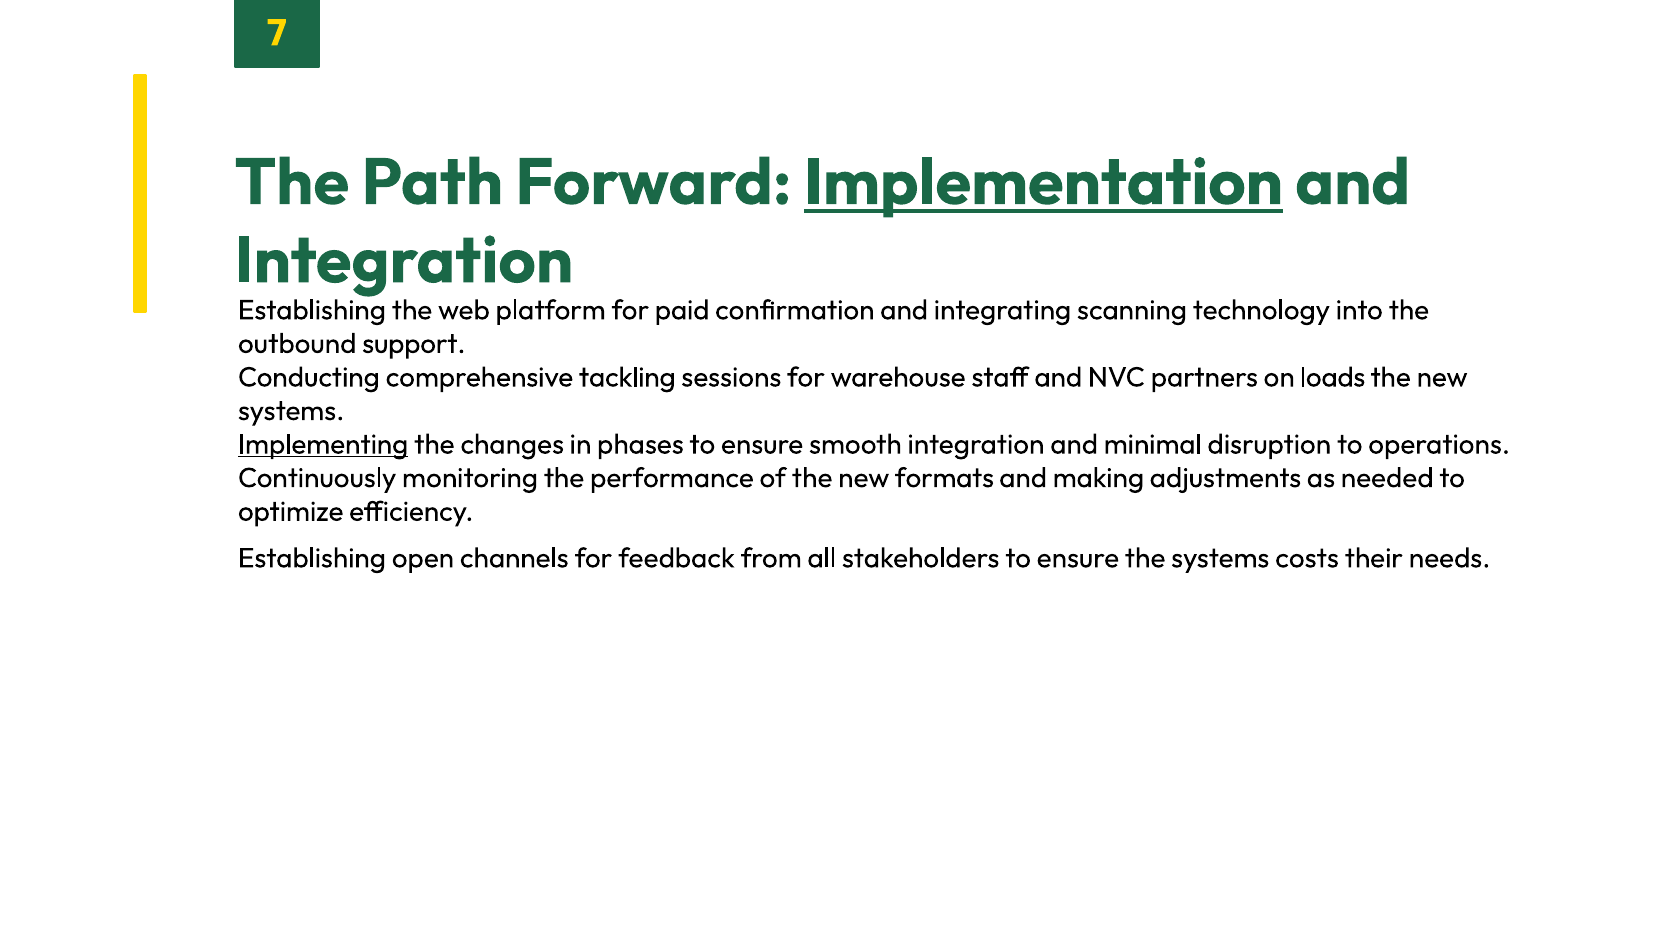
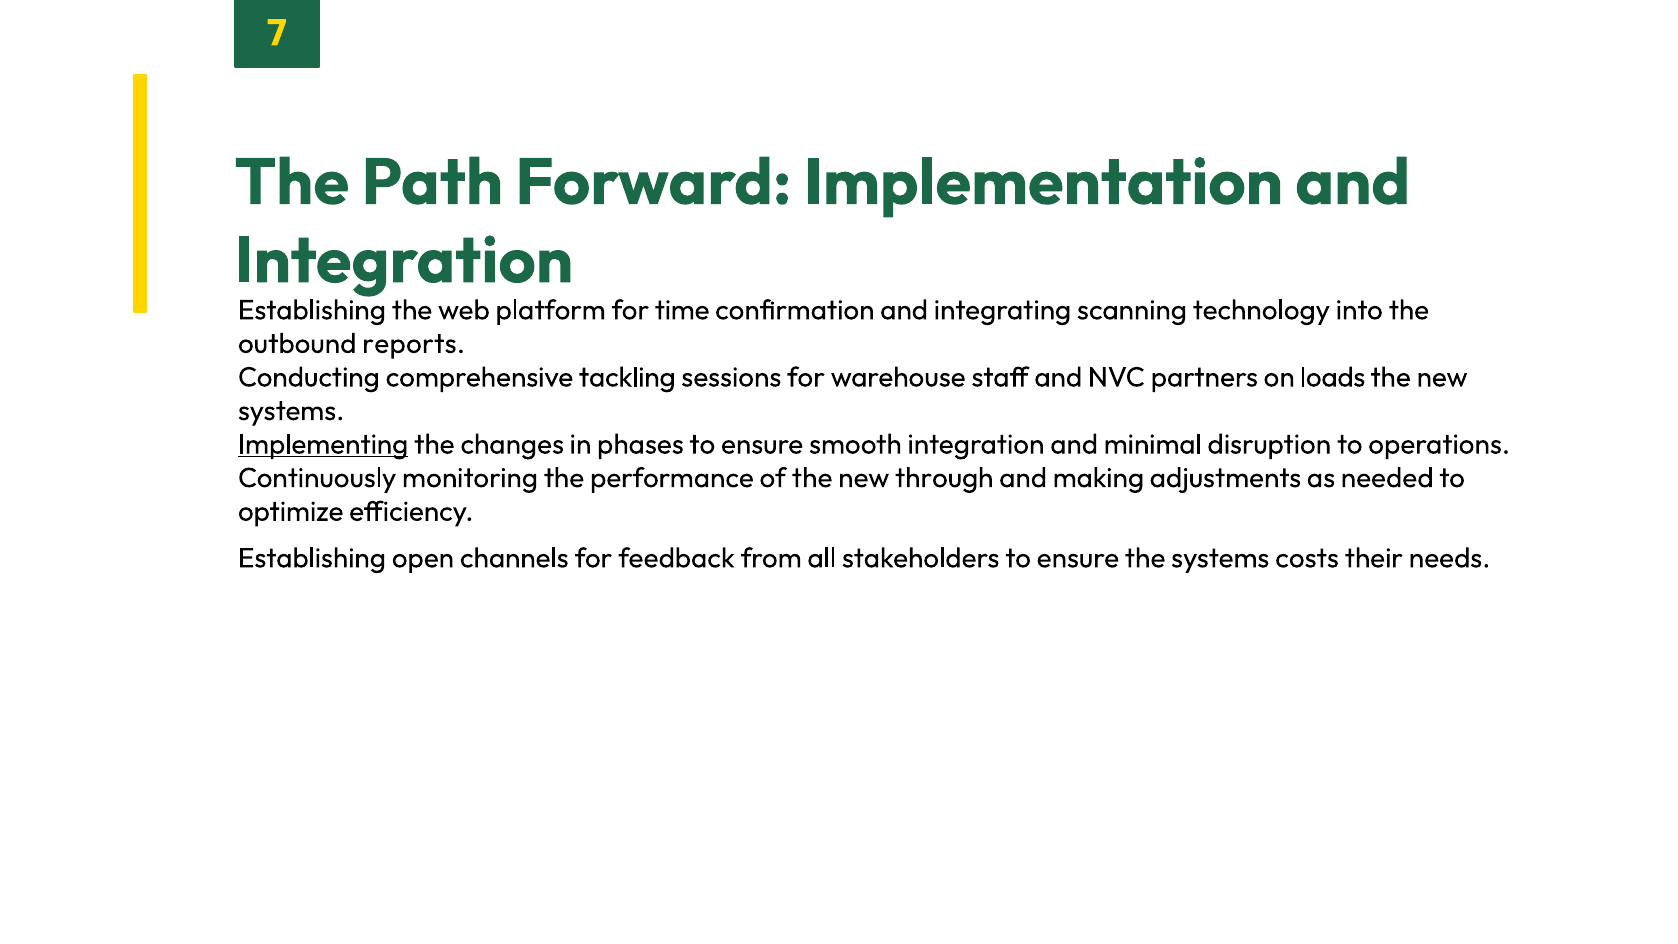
Implementation underline: present -> none
paid: paid -> time
support: support -> reports
formats: formats -> through
